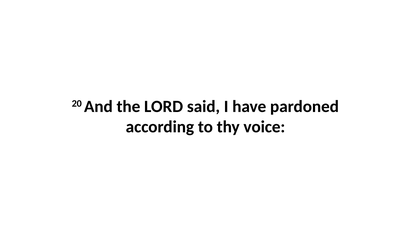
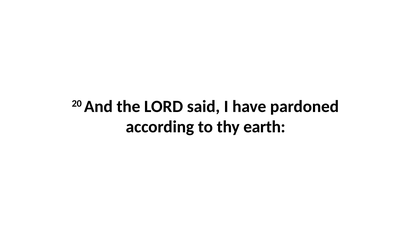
voice: voice -> earth
